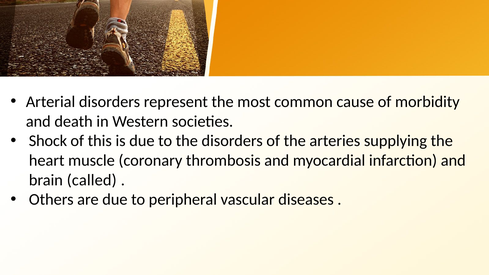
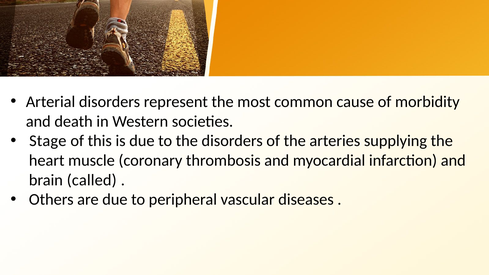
Shock: Shock -> Stage
